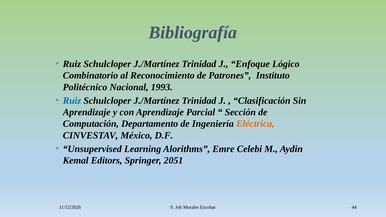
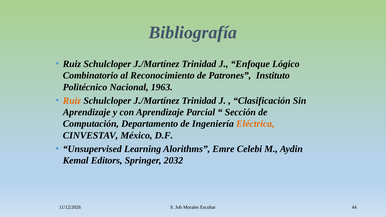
1993: 1993 -> 1963
Ruiz at (72, 101) colour: blue -> orange
2051: 2051 -> 2032
